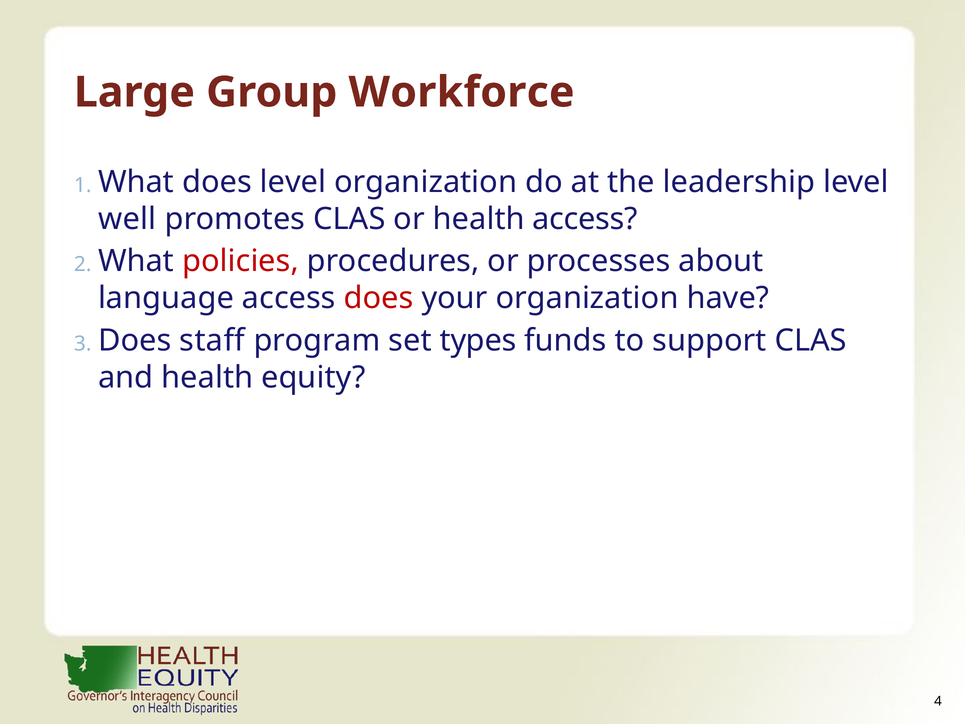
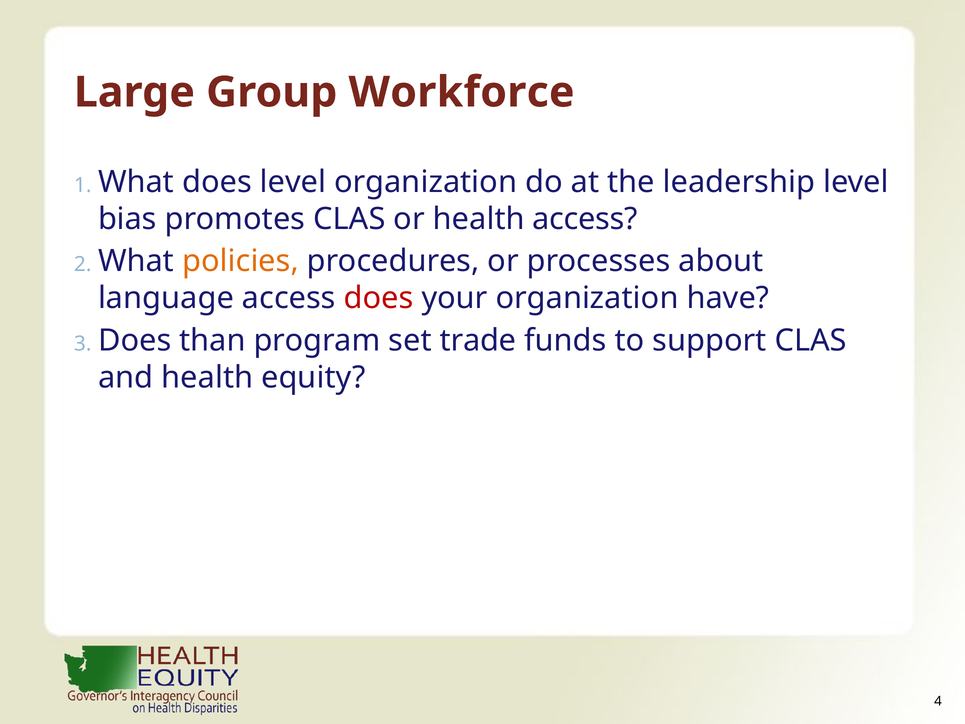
well: well -> bias
policies colour: red -> orange
staff: staff -> than
types: types -> trade
